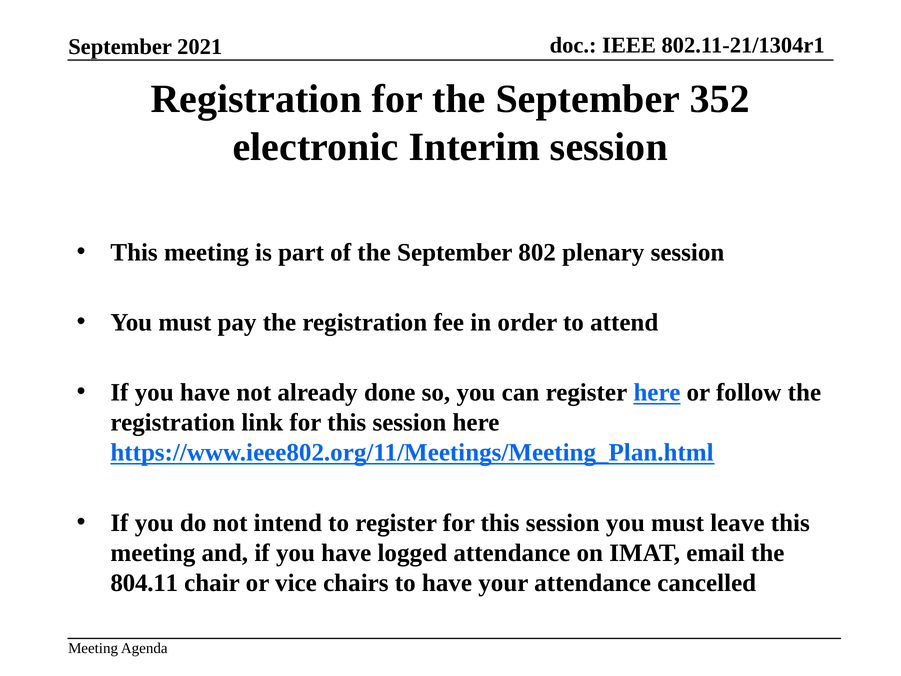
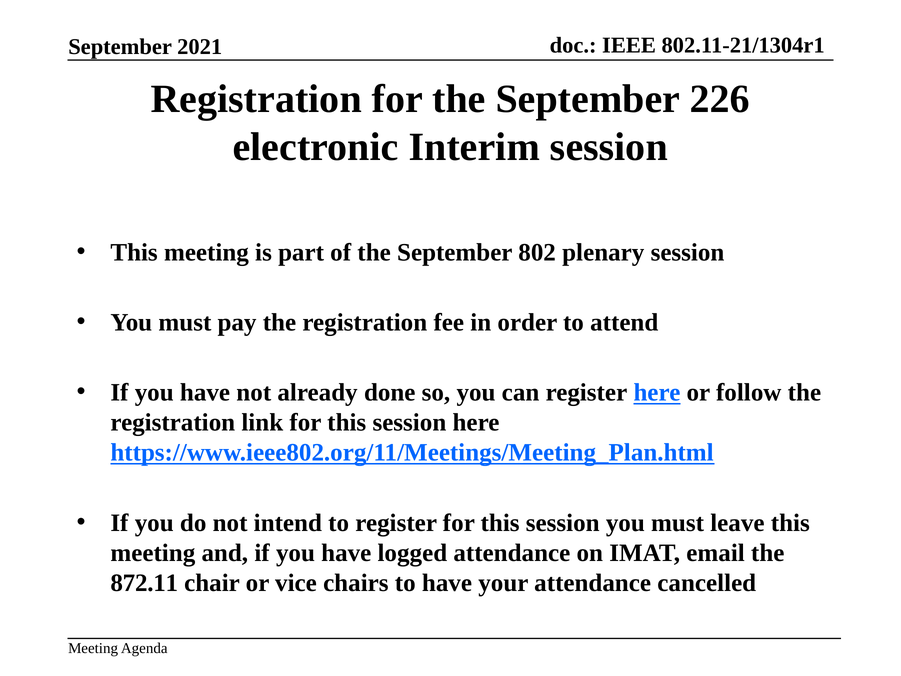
352: 352 -> 226
804.11: 804.11 -> 872.11
